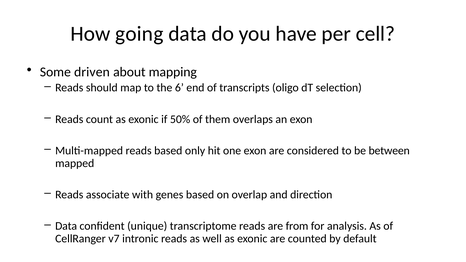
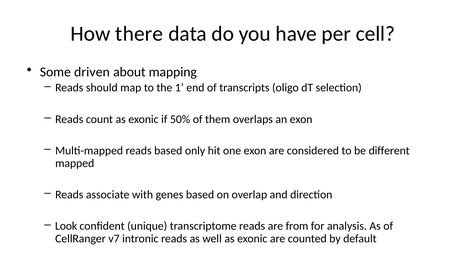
going: going -> there
6: 6 -> 1
between: between -> different
Data at (66, 226): Data -> Look
